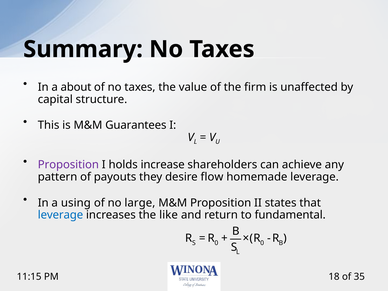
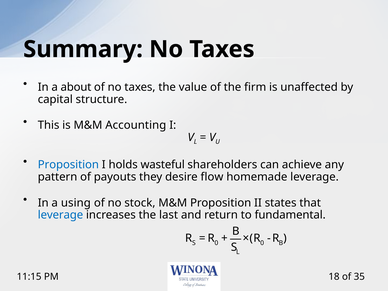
Guarantees: Guarantees -> Accounting
Proposition at (68, 165) colour: purple -> blue
increase: increase -> wasteful
large: large -> stock
like: like -> last
